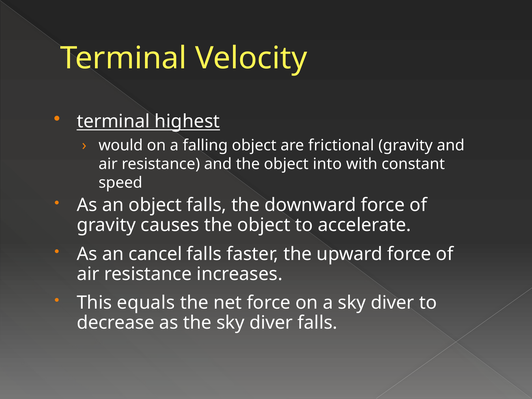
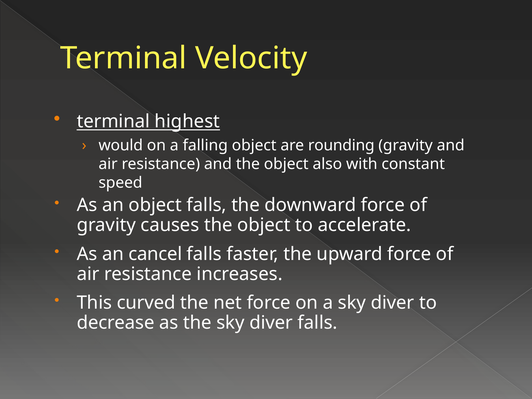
frictional: frictional -> rounding
into: into -> also
equals: equals -> curved
